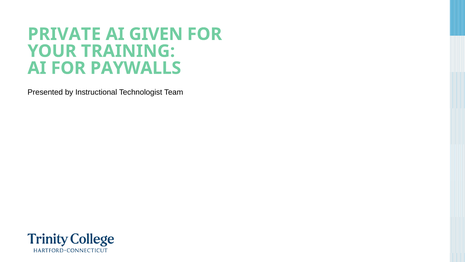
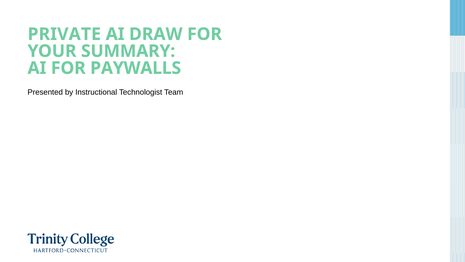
GIVEN: GIVEN -> DRAW
TRAINING: TRAINING -> SUMMARY
